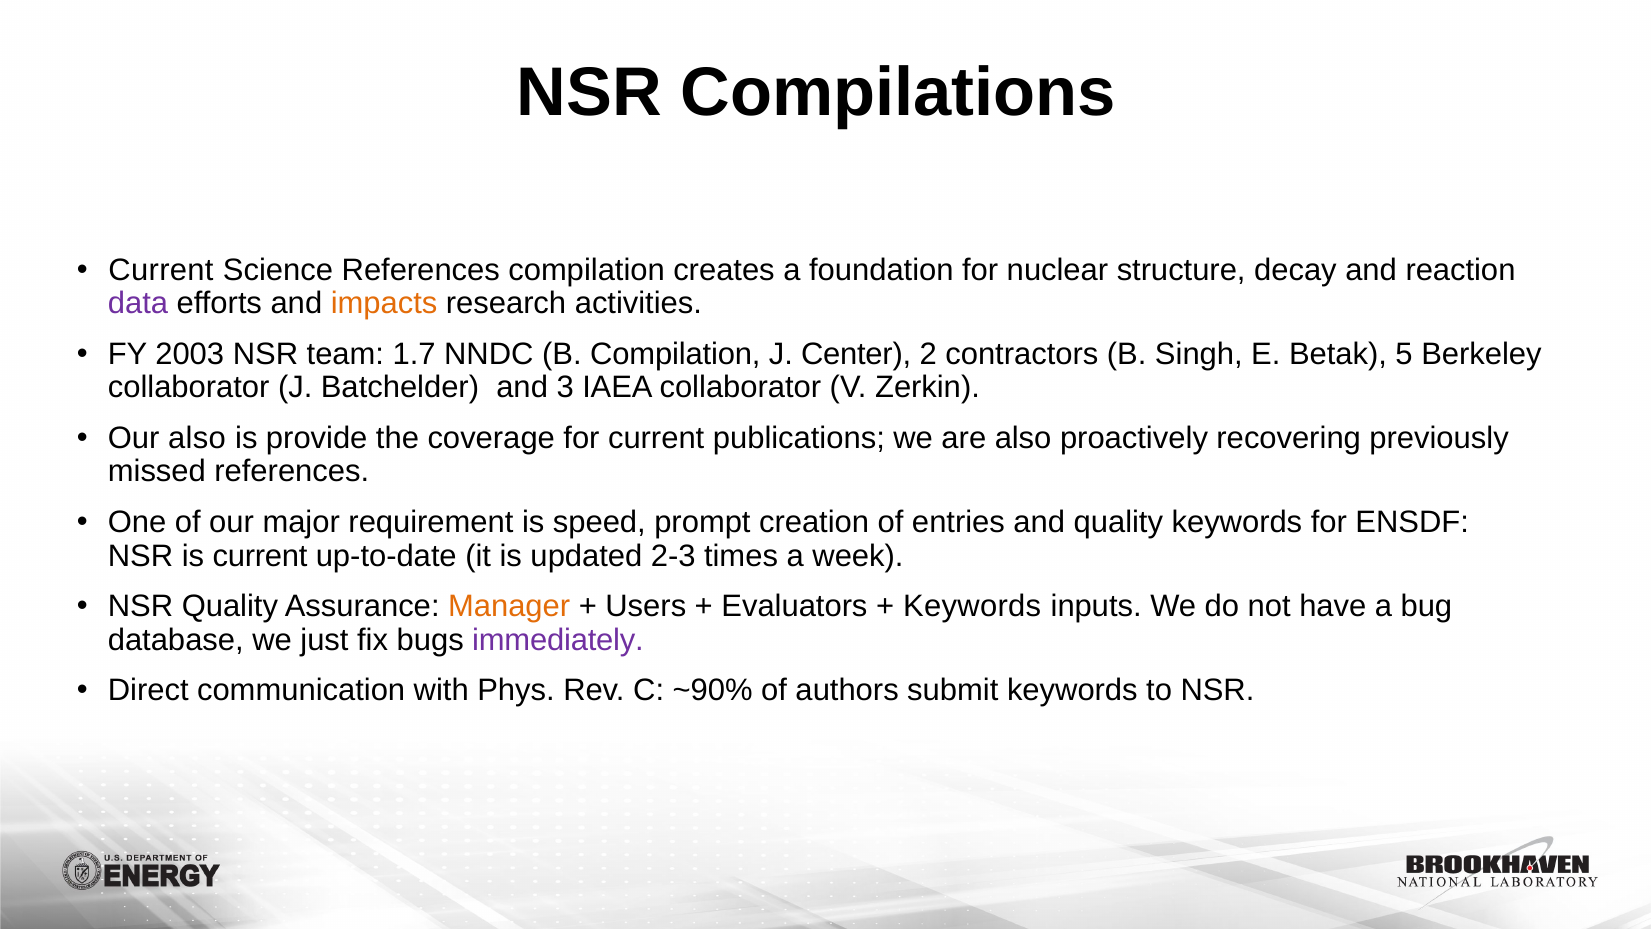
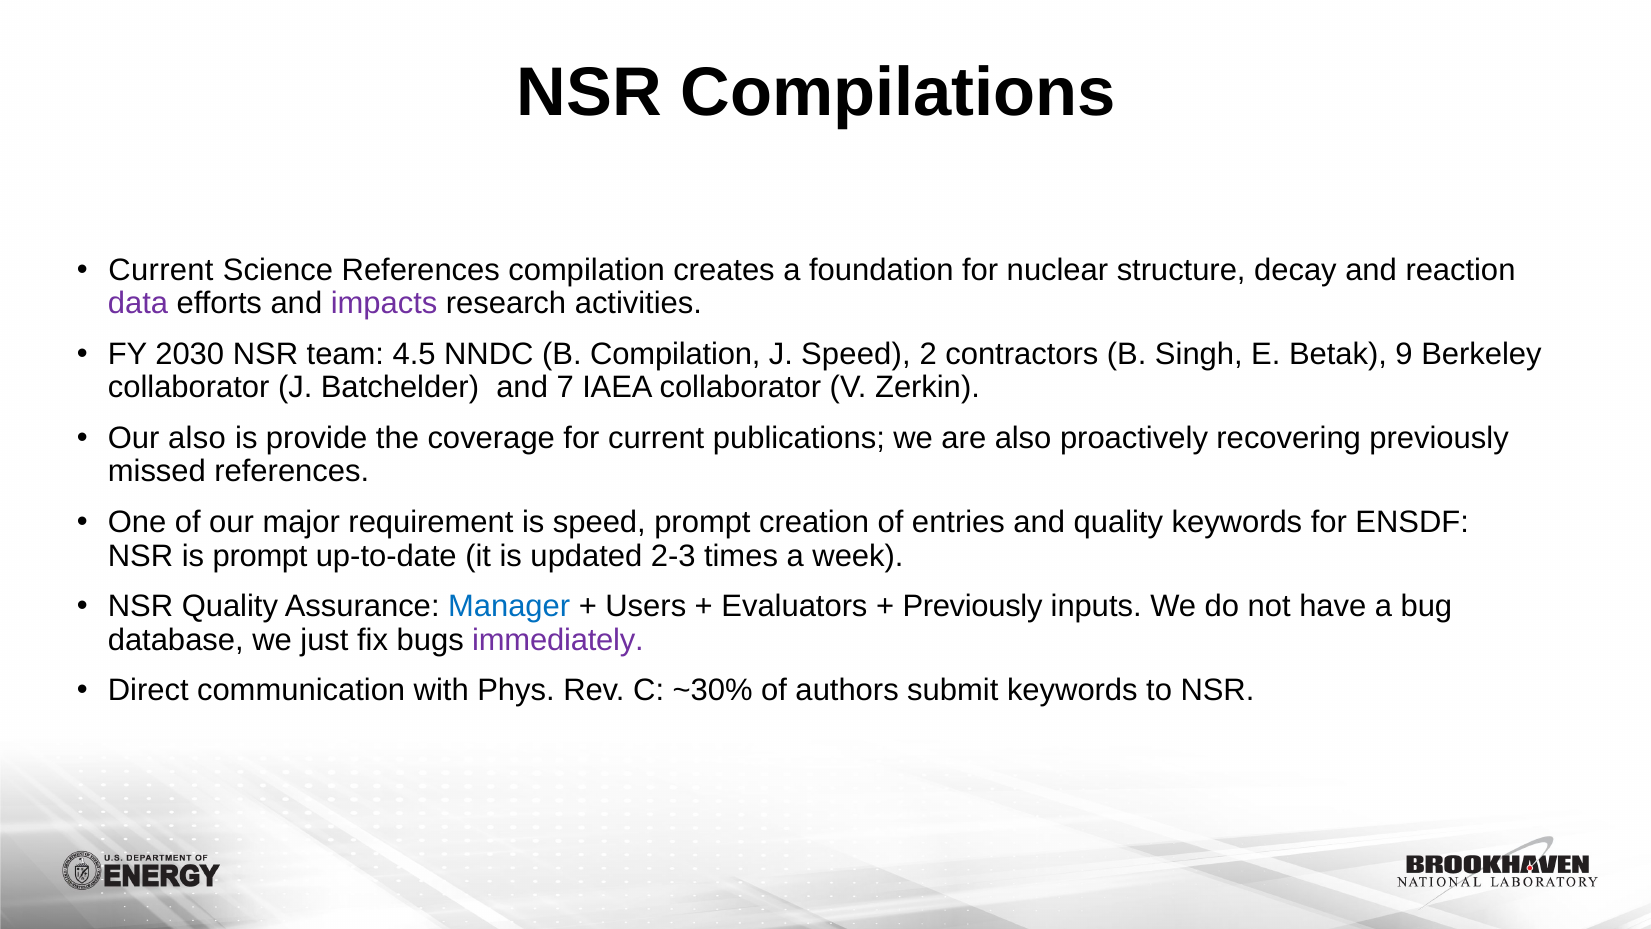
impacts colour: orange -> purple
2003: 2003 -> 2030
1.7: 1.7 -> 4.5
J Center: Center -> Speed
5: 5 -> 9
3: 3 -> 7
is current: current -> prompt
Manager colour: orange -> blue
Keywords at (972, 606): Keywords -> Previously
~90%: ~90% -> ~30%
